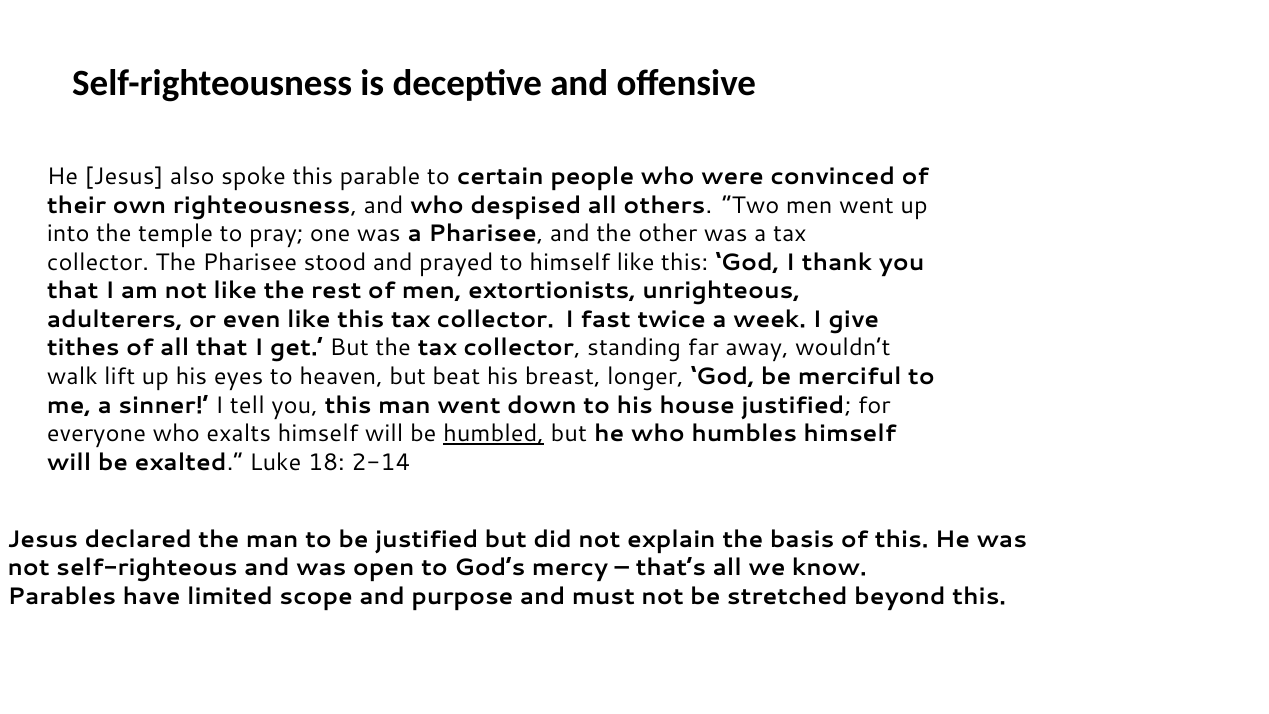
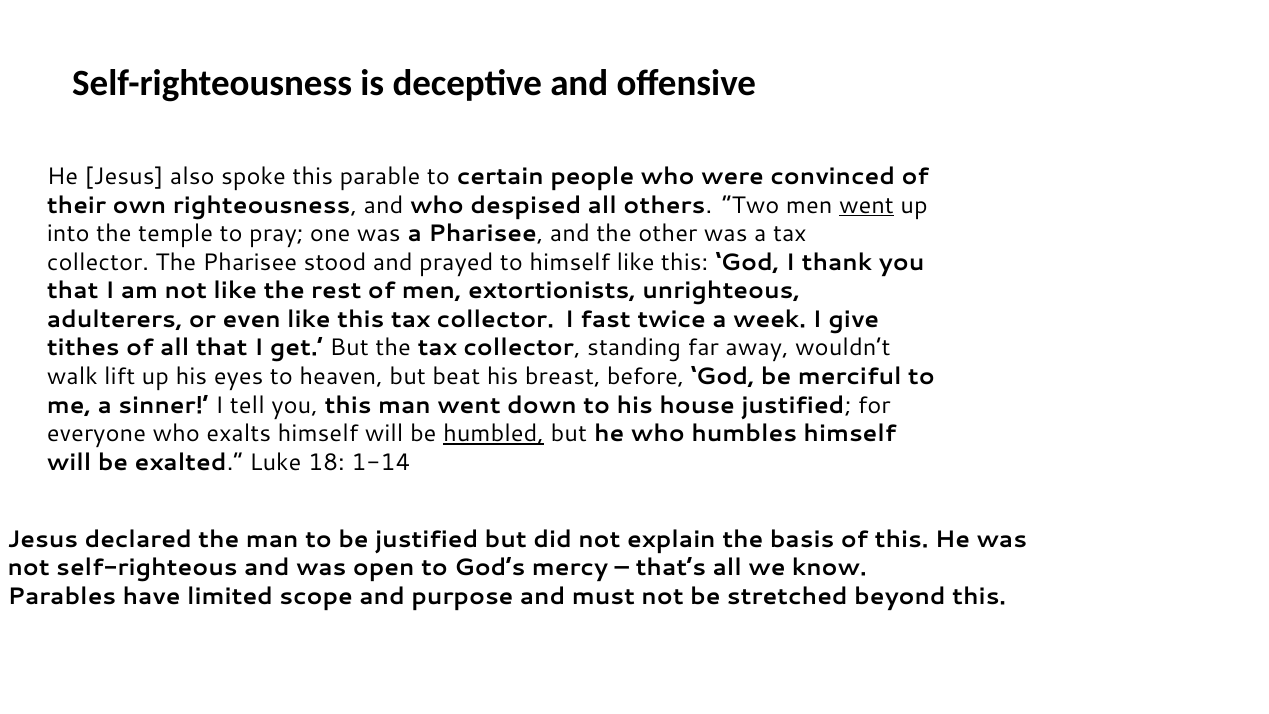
went at (866, 205) underline: none -> present
longer: longer -> before
2-14: 2-14 -> 1-14
